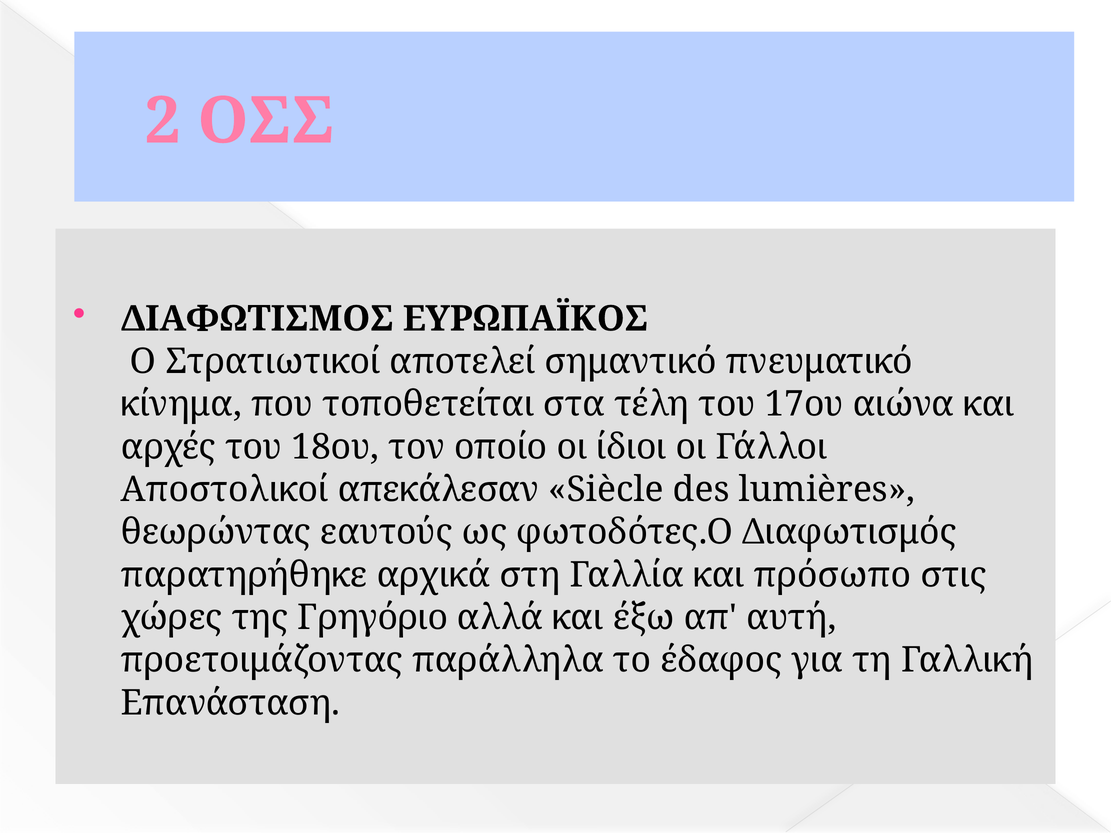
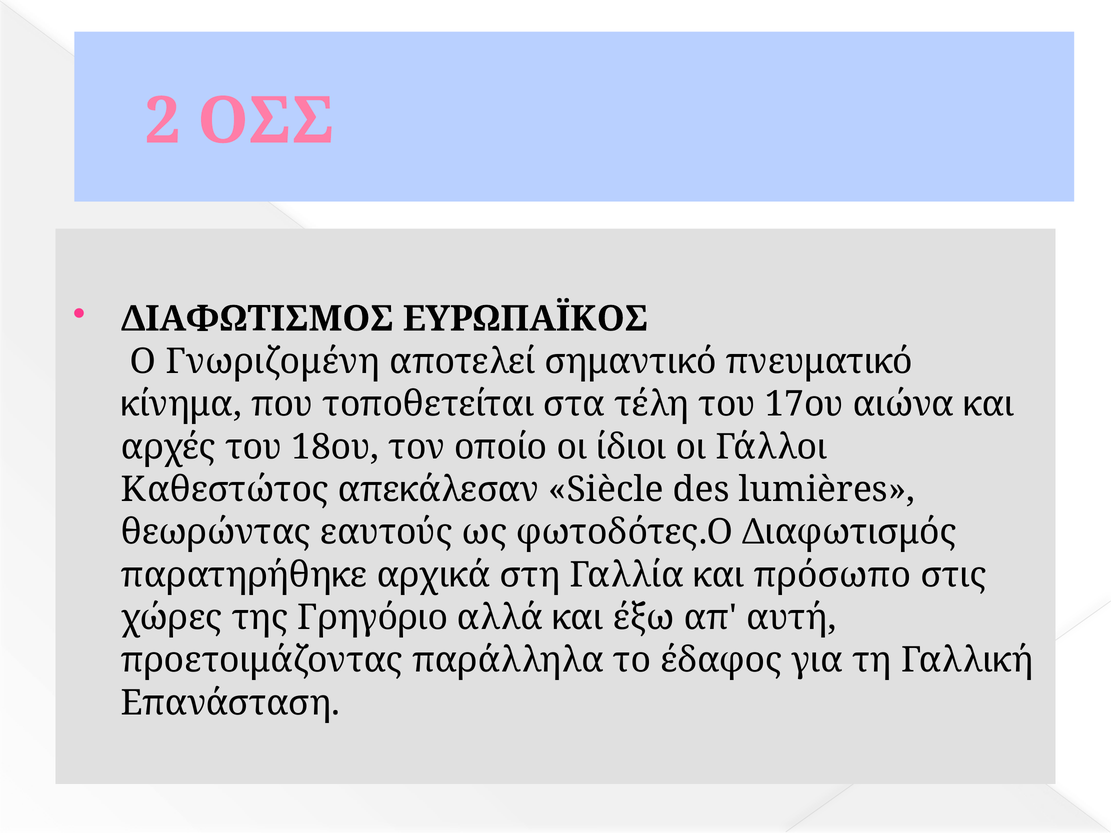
Στρατιωτικοί: Στρατιωτικοί -> Γνωριζομένη
Αποστολικοί: Αποστολικοί -> Καθεστώτος
